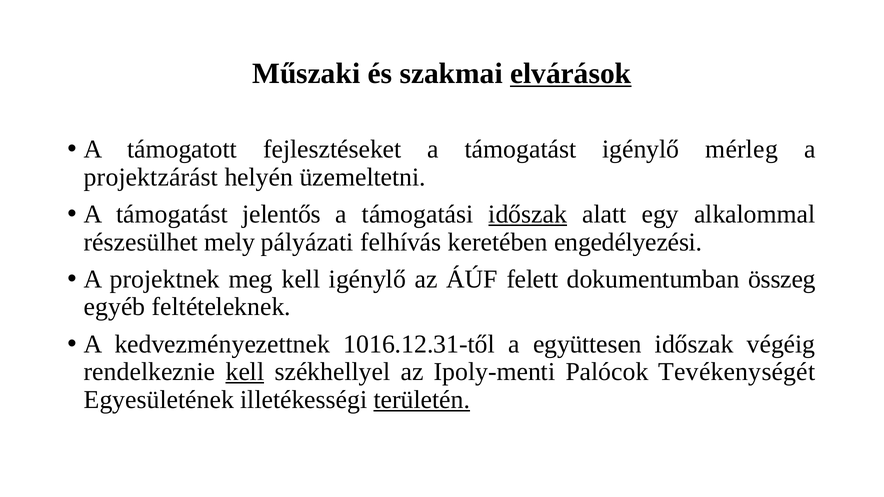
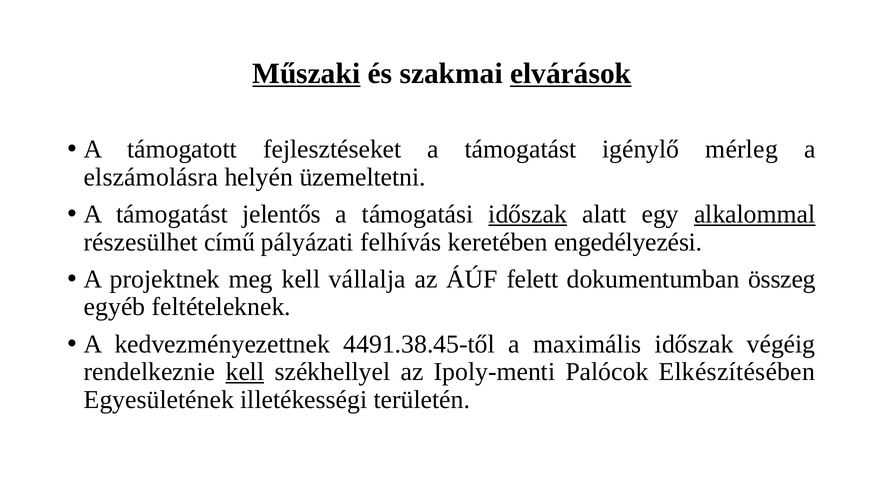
Műszaki underline: none -> present
projektzárást: projektzárást -> elszámolásra
alkalommal underline: none -> present
mely: mely -> című
kell igénylő: igénylő -> vállalja
1016.12.31-től: 1016.12.31-től -> 4491.38.45-től
együttesen: együttesen -> maximális
Tevékenységét: Tevékenységét -> Elkészítésében
területén underline: present -> none
